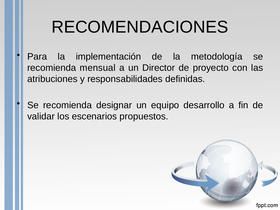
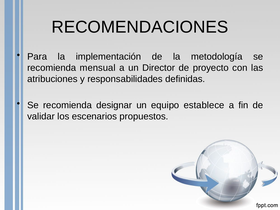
desarrollo: desarrollo -> establece
